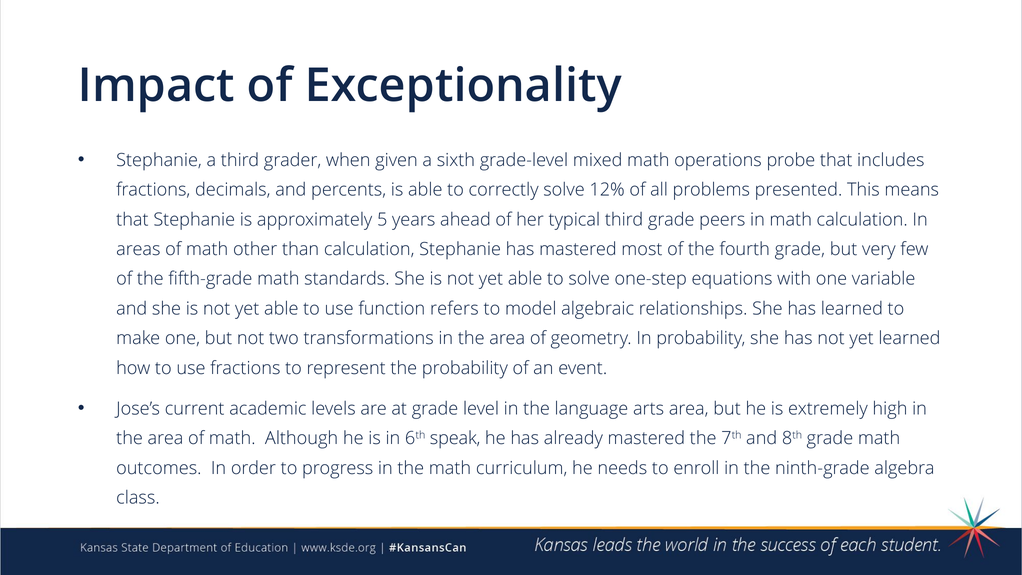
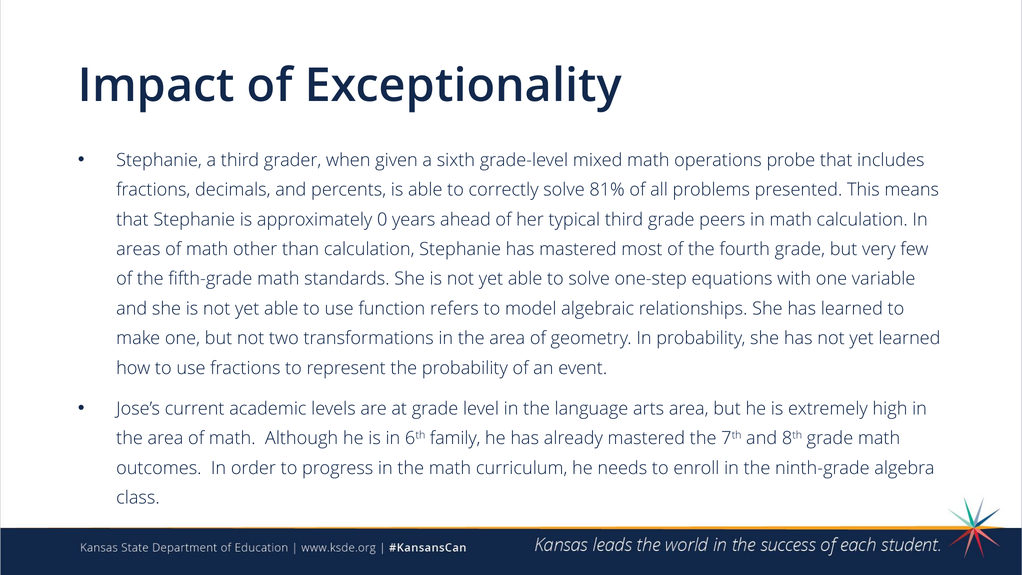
12%: 12% -> 81%
5: 5 -> 0
speak: speak -> family
